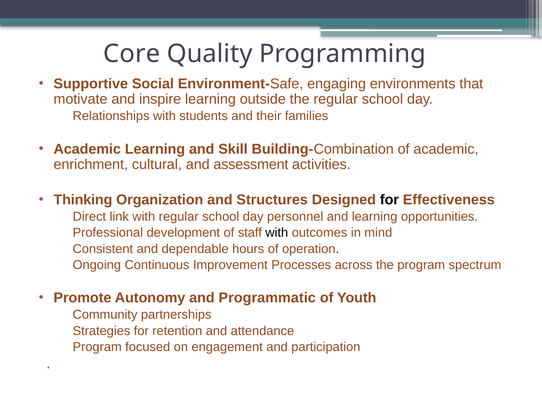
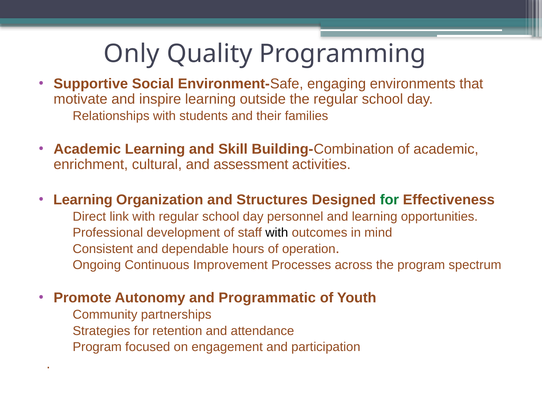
Core: Core -> Only
Thinking at (83, 200): Thinking -> Learning
for at (389, 200) colour: black -> green
